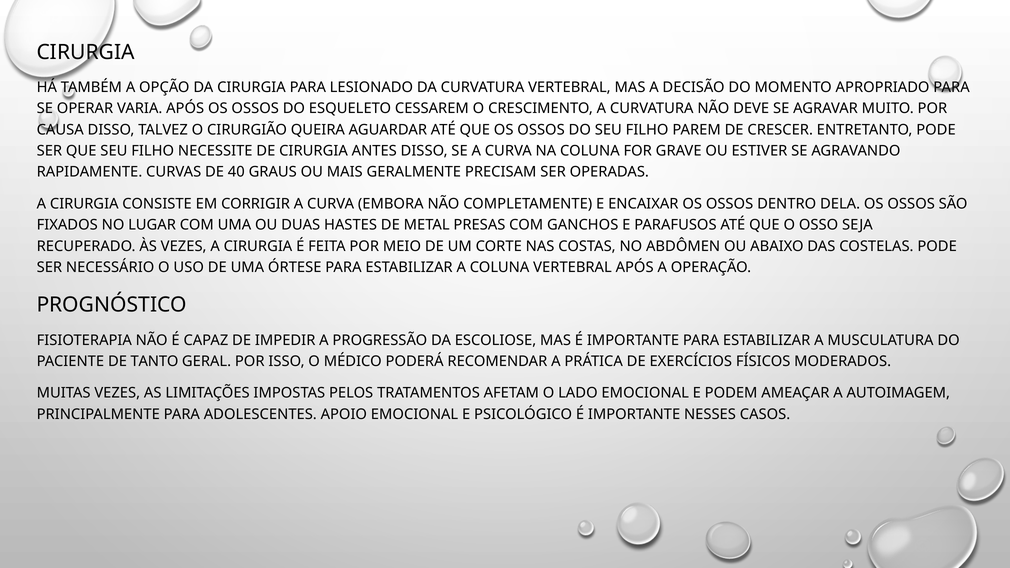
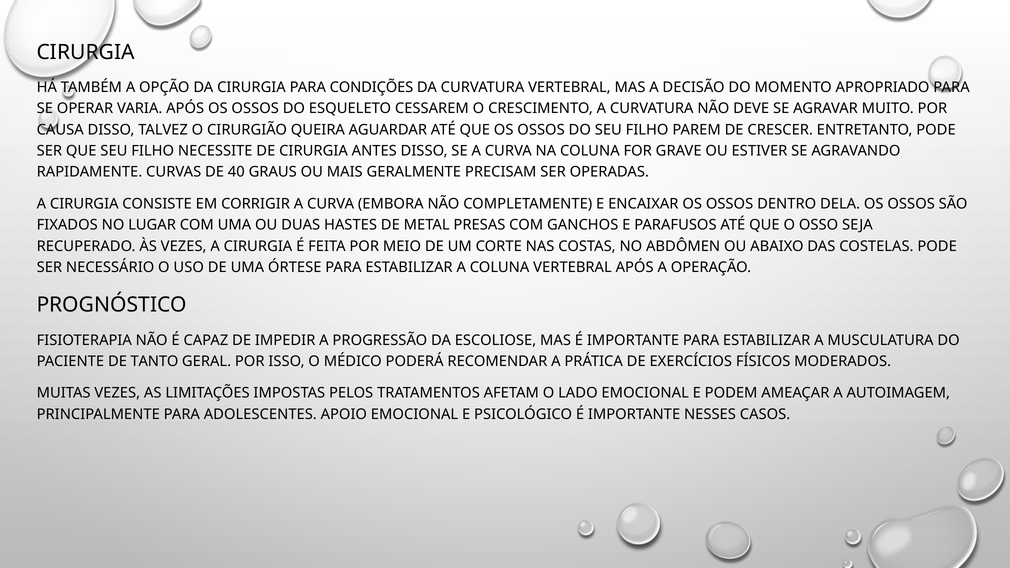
LESIONADO: LESIONADO -> CONDIÇÕES
